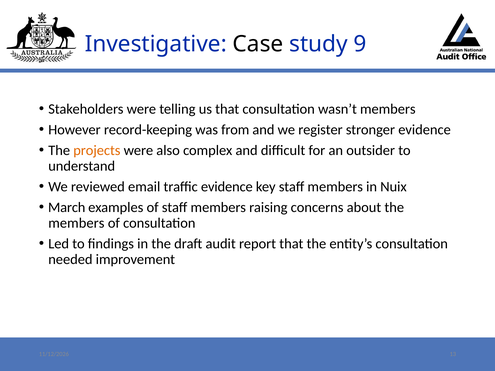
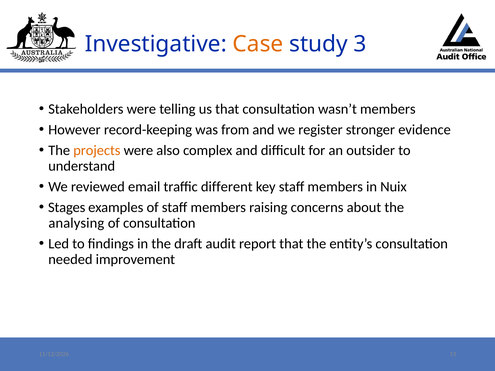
Case colour: black -> orange
9: 9 -> 3
traffic evidence: evidence -> different
March: March -> Stages
members at (76, 223): members -> analysing
